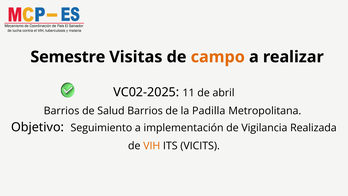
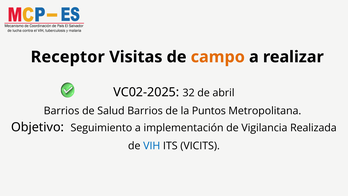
Semestre: Semestre -> Receptor
11: 11 -> 32
Padilla: Padilla -> Puntos
VIH colour: orange -> blue
